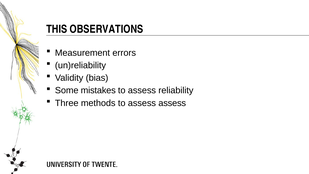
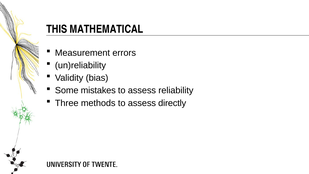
OBSERVATIONS: OBSERVATIONS -> MATHEMATICAL
assess assess: assess -> directly
